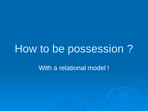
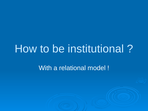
possession: possession -> institutional
